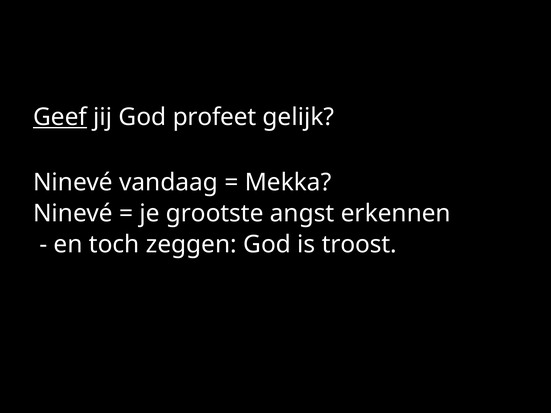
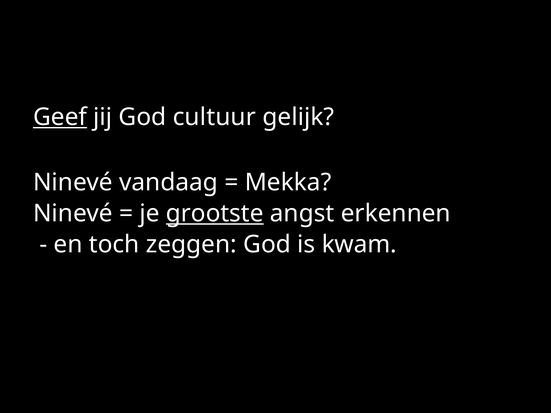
profeet: profeet -> cultuur
grootste underline: none -> present
troost: troost -> kwam
